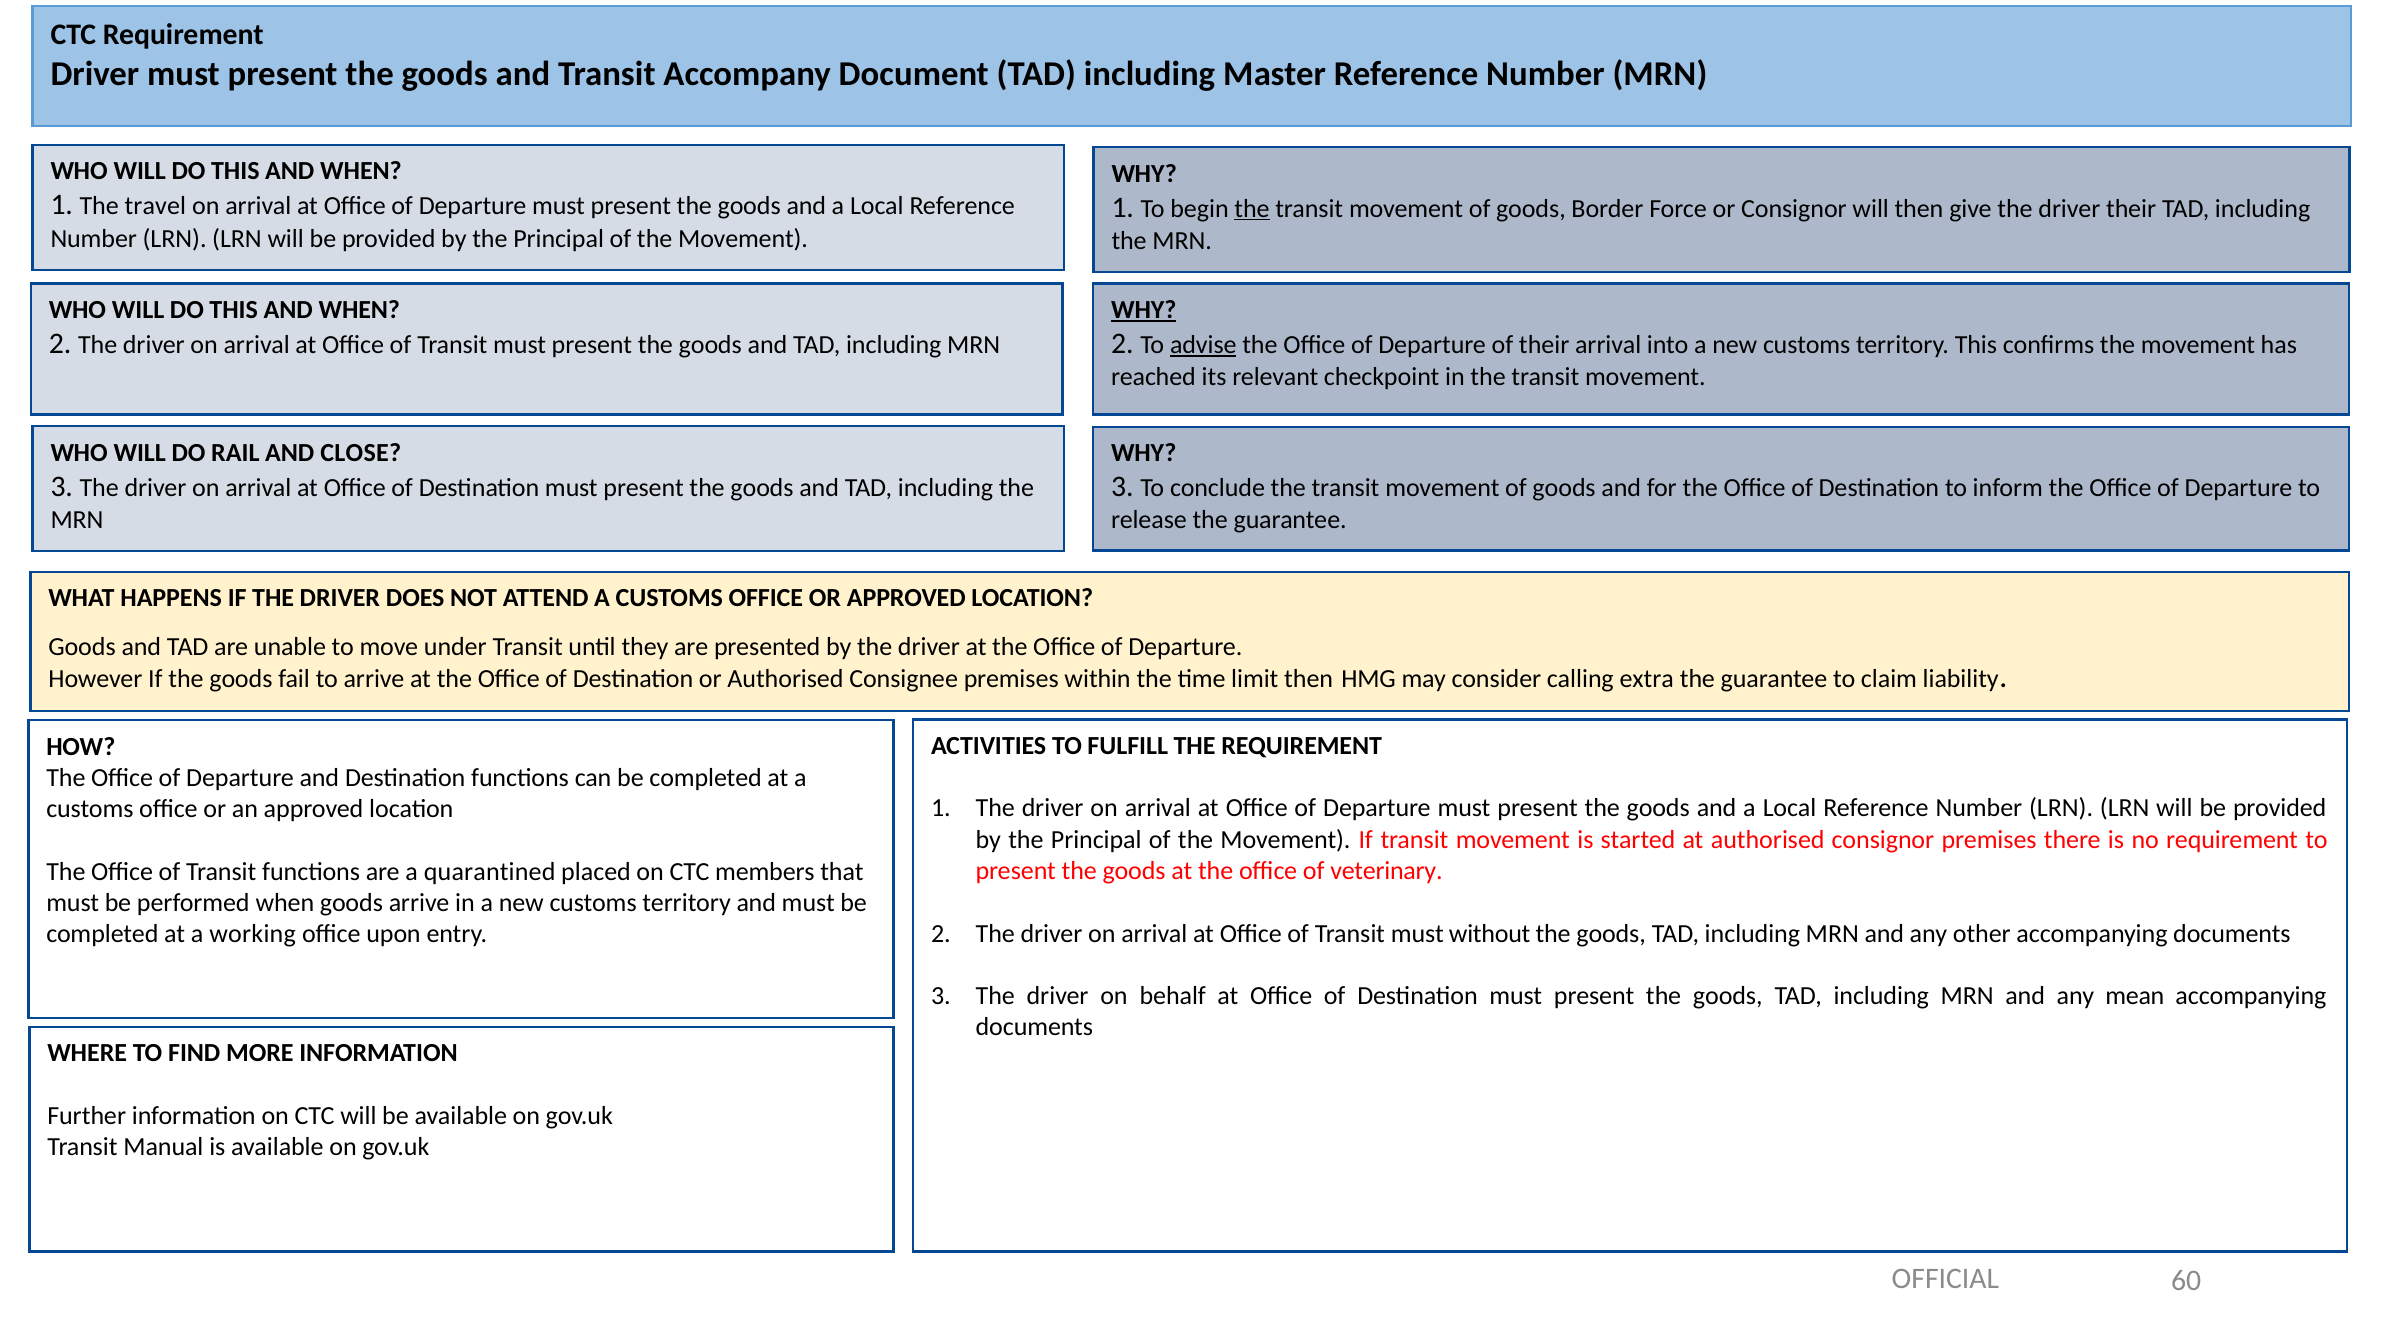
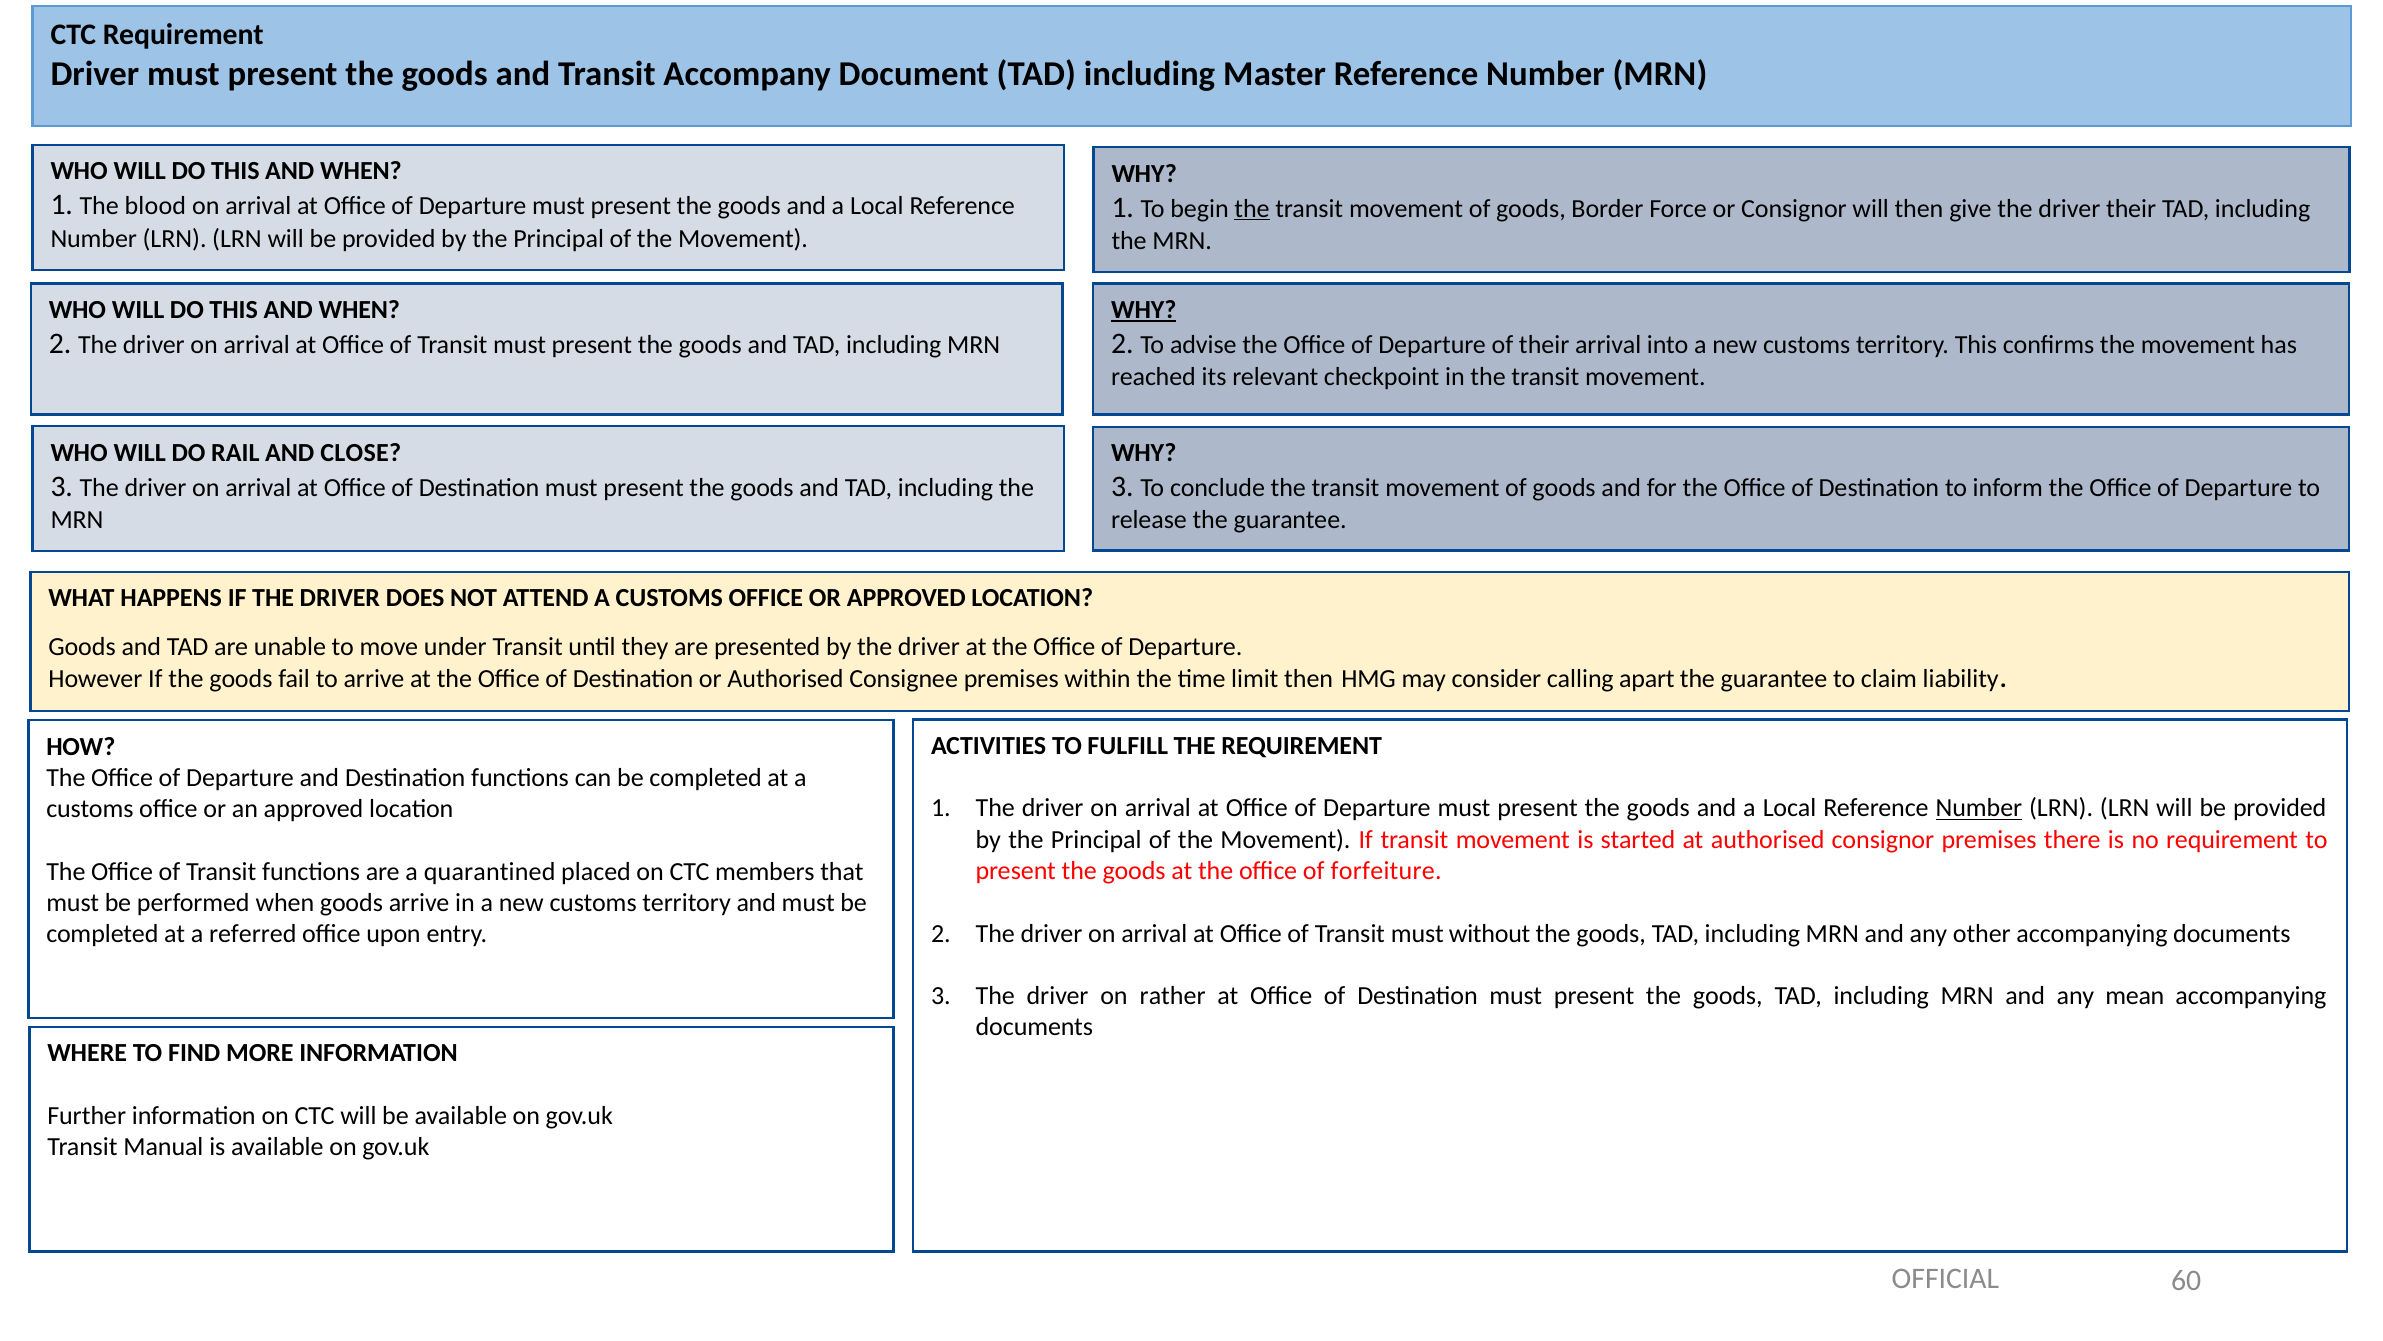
travel: travel -> blood
advise underline: present -> none
extra: extra -> apart
Number at (1979, 808) underline: none -> present
veterinary: veterinary -> forfeiture
working: working -> referred
behalf: behalf -> rather
